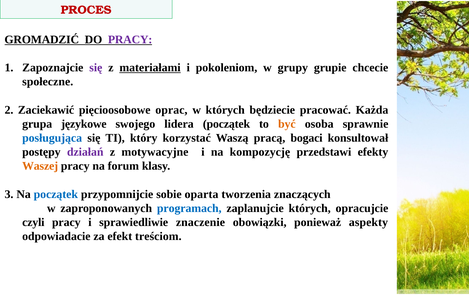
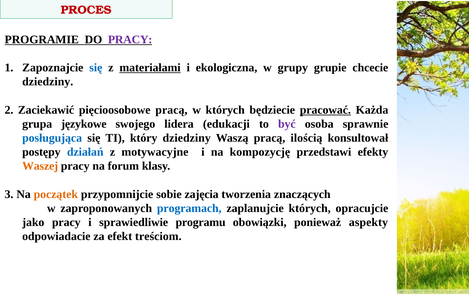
GROMADZIĆ: GROMADZIĆ -> PROGRAMIE
się at (96, 68) colour: purple -> blue
pokoleniom: pokoleniom -> ekologiczna
społeczne at (48, 82): społeczne -> dziedziny
pięcioosobowe oprac: oprac -> pracą
pracować underline: none -> present
lidera początek: początek -> edukacji
być colour: orange -> purple
który korzystać: korzystać -> dziedziny
bogaci: bogaci -> ilością
działań colour: purple -> blue
początek at (56, 194) colour: blue -> orange
oparta: oparta -> zajęcia
czyli: czyli -> jako
znaczenie: znaczenie -> programu
